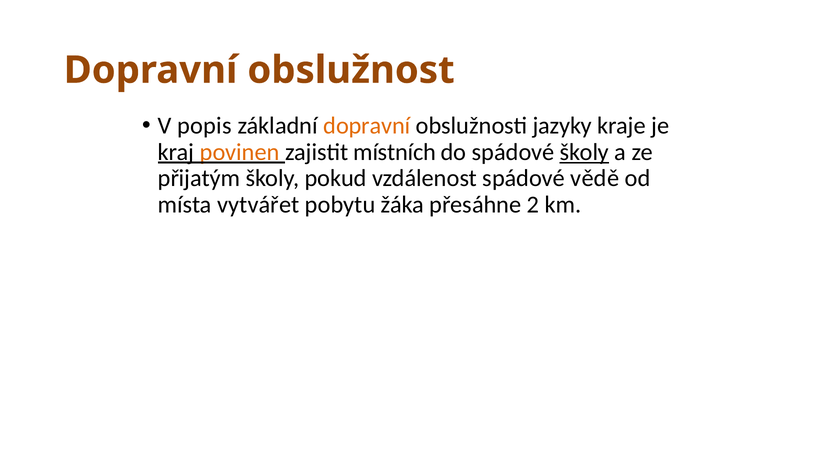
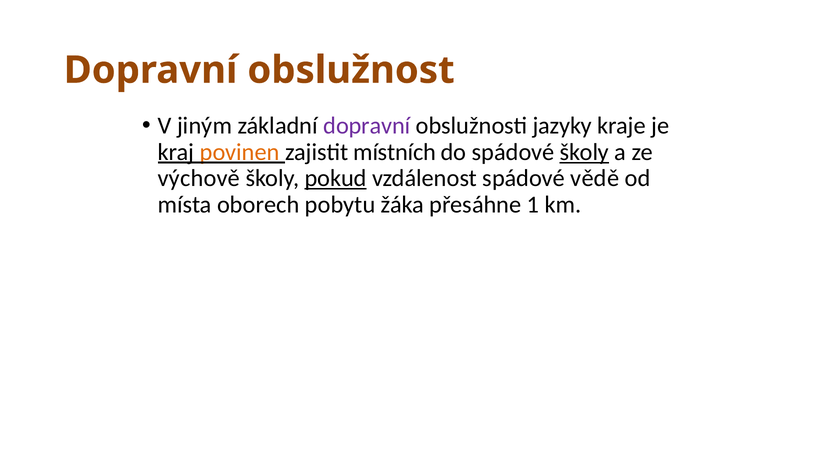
popis: popis -> jiným
dopravní at (367, 126) colour: orange -> purple
přijatým: přijatým -> výchově
pokud underline: none -> present
vytvářet: vytvářet -> oborech
2: 2 -> 1
